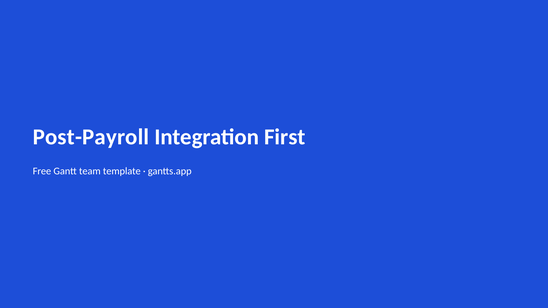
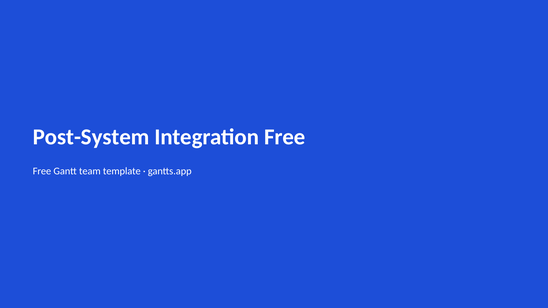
Post-Payroll: Post-Payroll -> Post-System
Integration First: First -> Free
